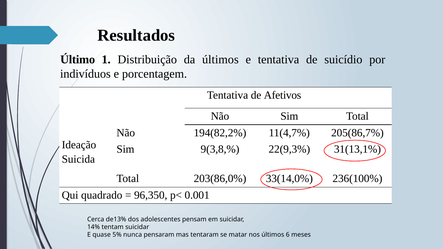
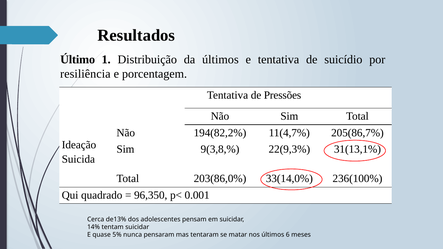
indivíduos: indivíduos -> resiliência
Afetivos: Afetivos -> Pressões
